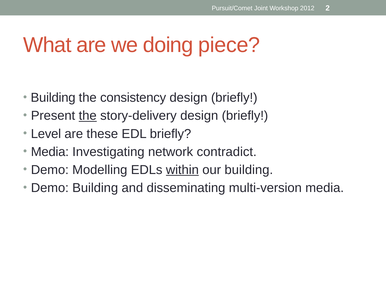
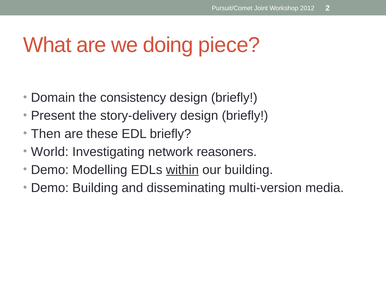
Building at (53, 98): Building -> Domain
the at (88, 116) underline: present -> none
Level: Level -> Then
Media at (50, 152): Media -> World
contradict: contradict -> reasoners
